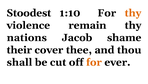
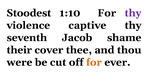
thy at (133, 13) colour: orange -> purple
remain: remain -> captive
nations: nations -> seventh
shall: shall -> were
